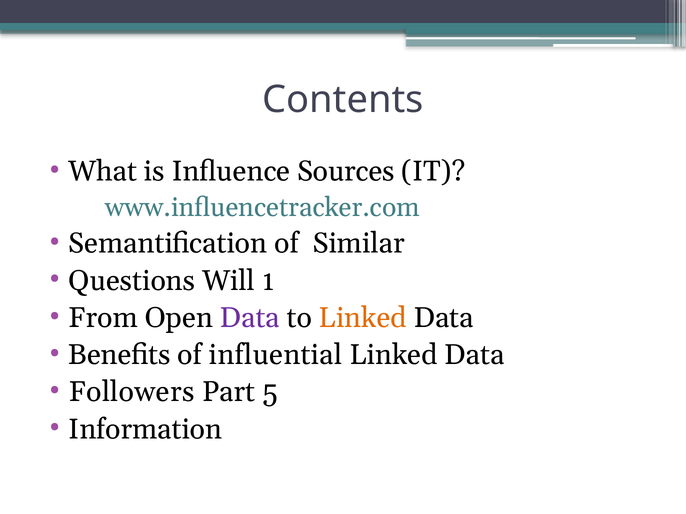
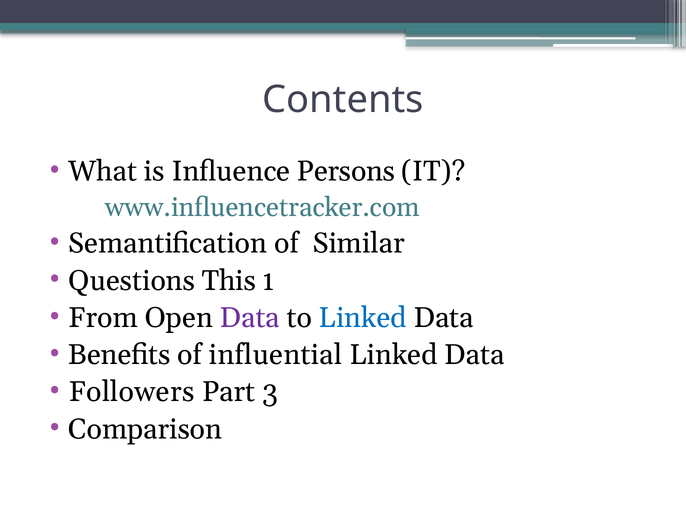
Sources: Sources -> Persons
Will: Will -> This
Linked at (363, 318) colour: orange -> blue
5: 5 -> 3
Information: Information -> Comparison
